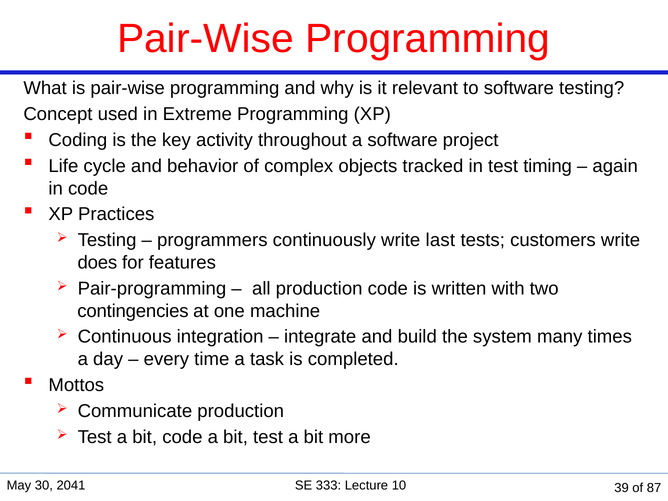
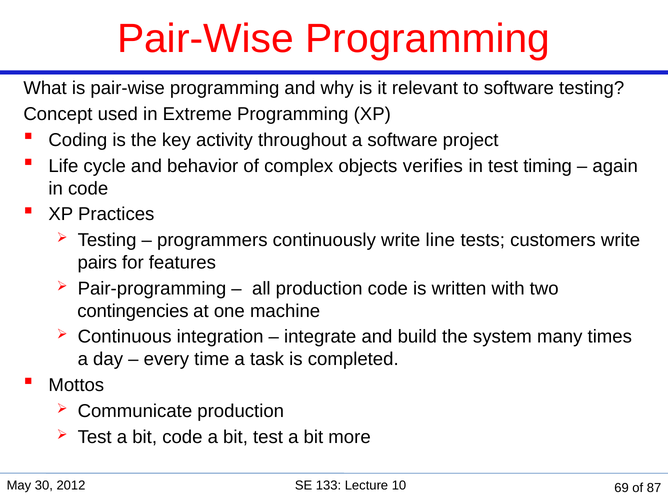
tracked: tracked -> verifies
last: last -> line
does: does -> pairs
2041: 2041 -> 2012
333: 333 -> 133
39: 39 -> 69
